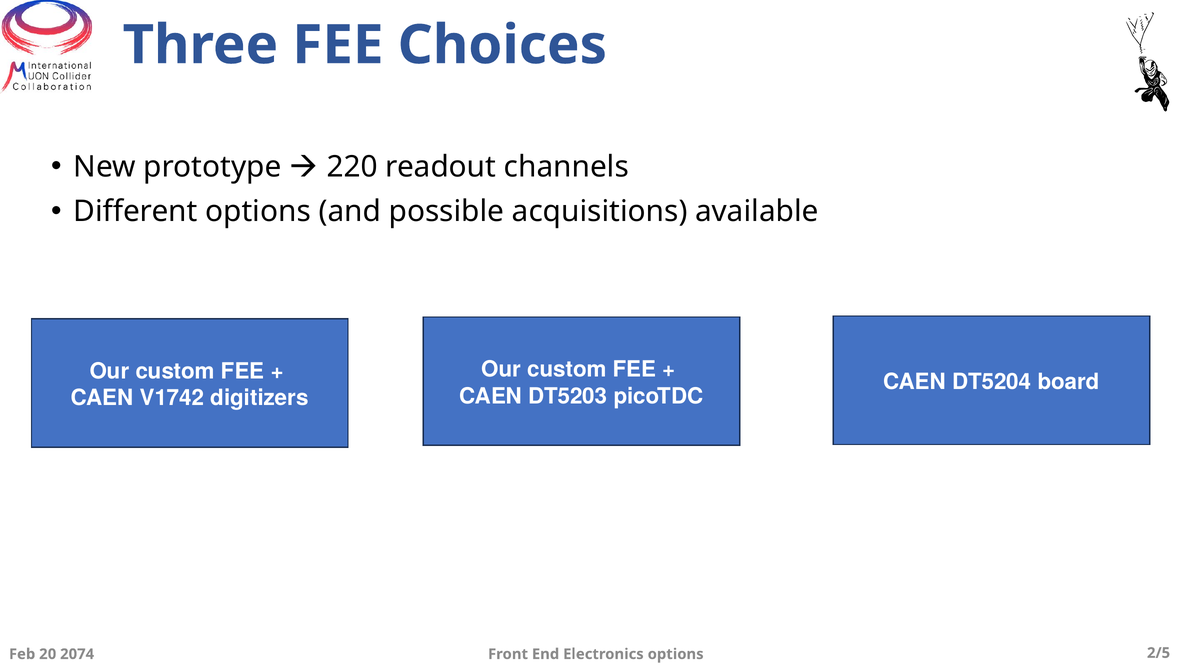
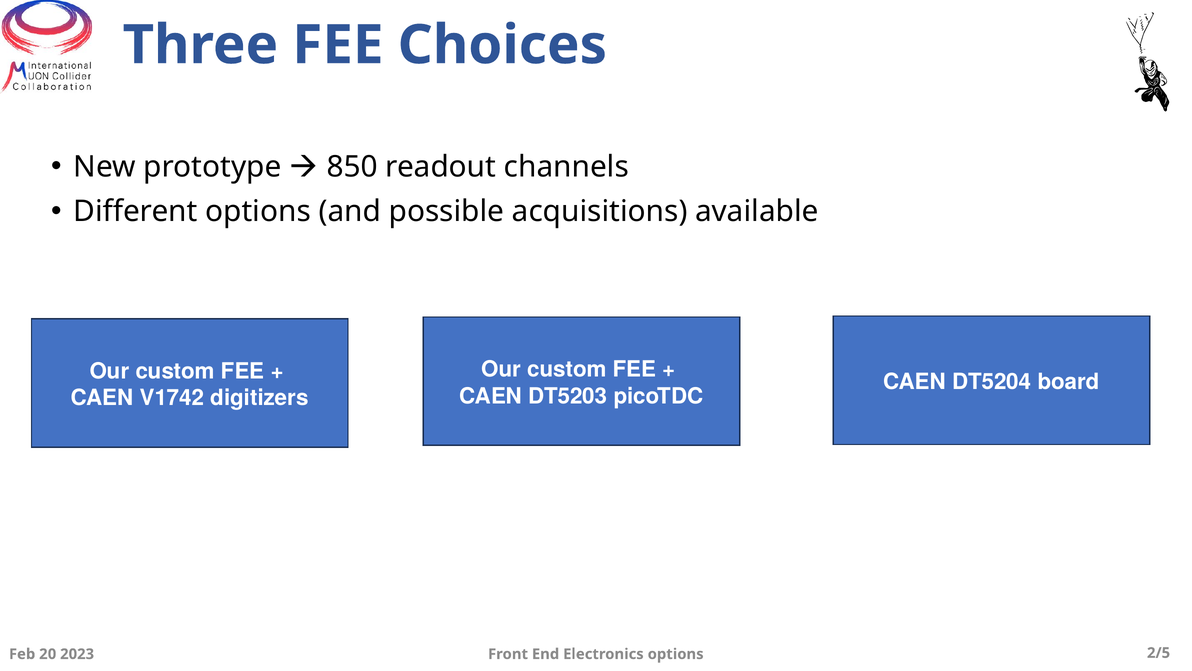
220: 220 -> 850
2074: 2074 -> 2023
